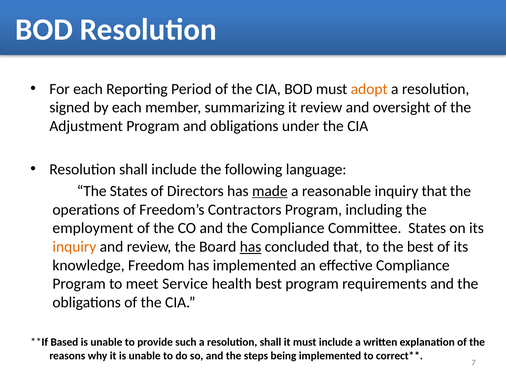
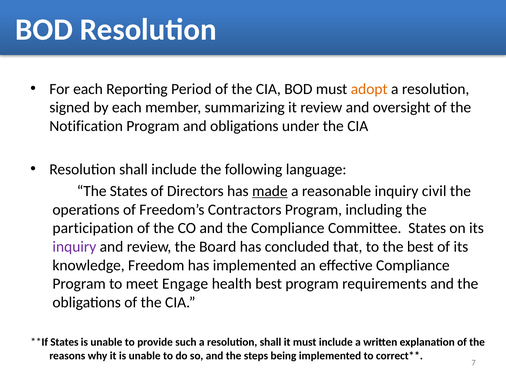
Adjustment: Adjustment -> Notification
inquiry that: that -> civil
employment: employment -> participation
inquiry at (74, 246) colour: orange -> purple
has at (251, 246) underline: present -> none
Service: Service -> Engage
Based at (64, 342): Based -> States
